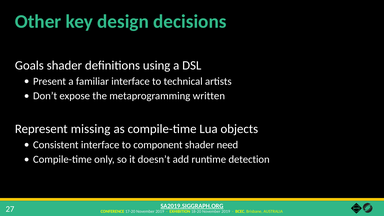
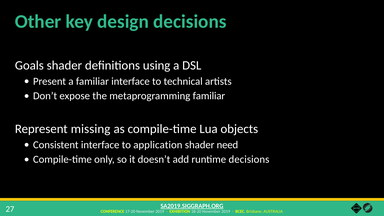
metaprogramming written: written -> familiar
component: component -> application
runtime detection: detection -> decisions
